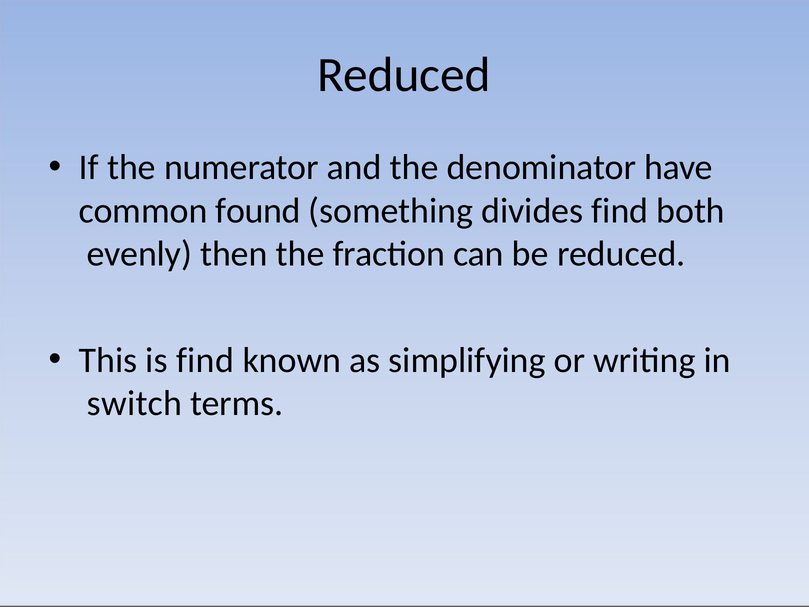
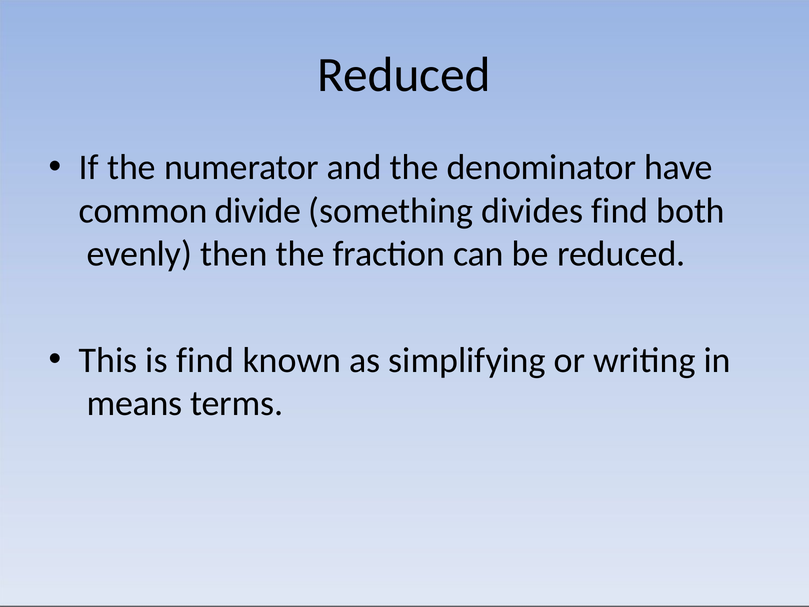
found: found -> divide
switch: switch -> means
